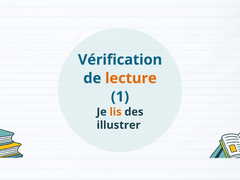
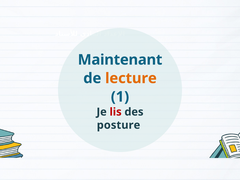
Vérification: Vérification -> Maintenant
lis colour: orange -> red
illustrer: illustrer -> posture
